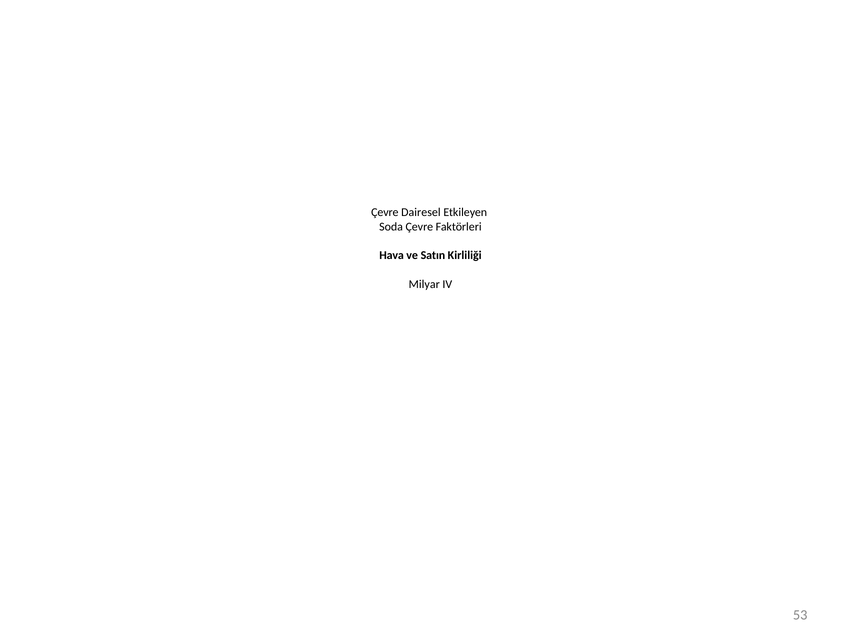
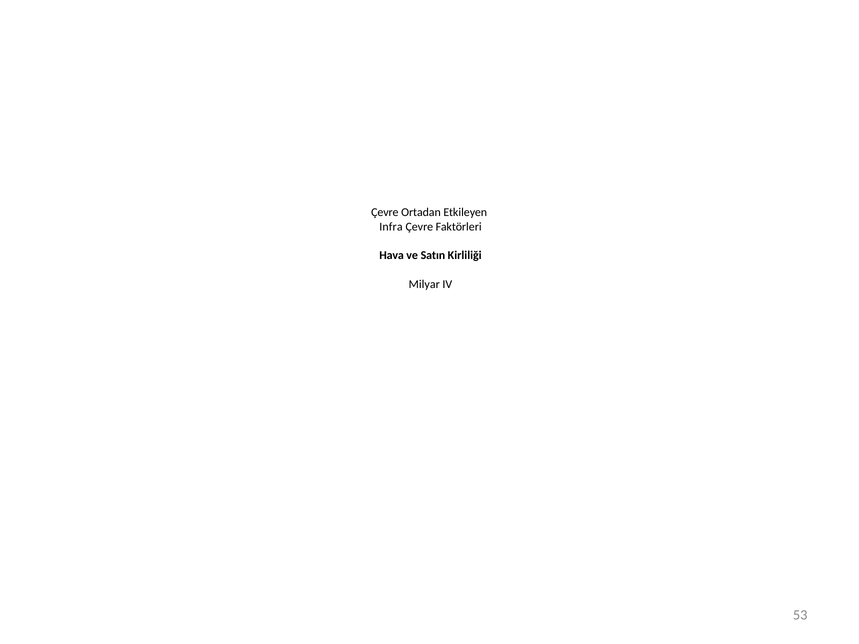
Dairesel: Dairesel -> Ortadan
Soda: Soda -> Infra
